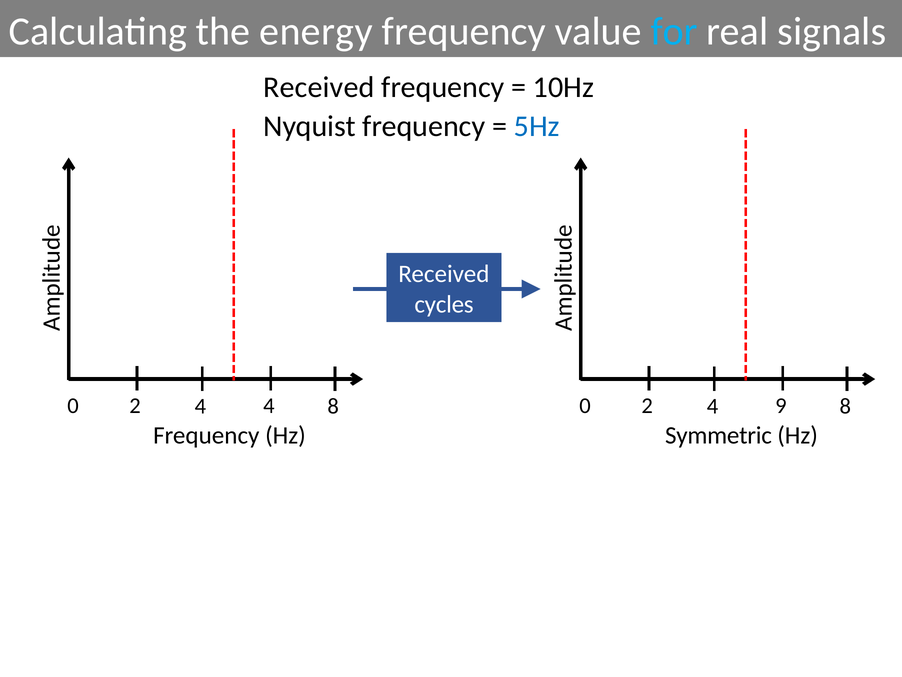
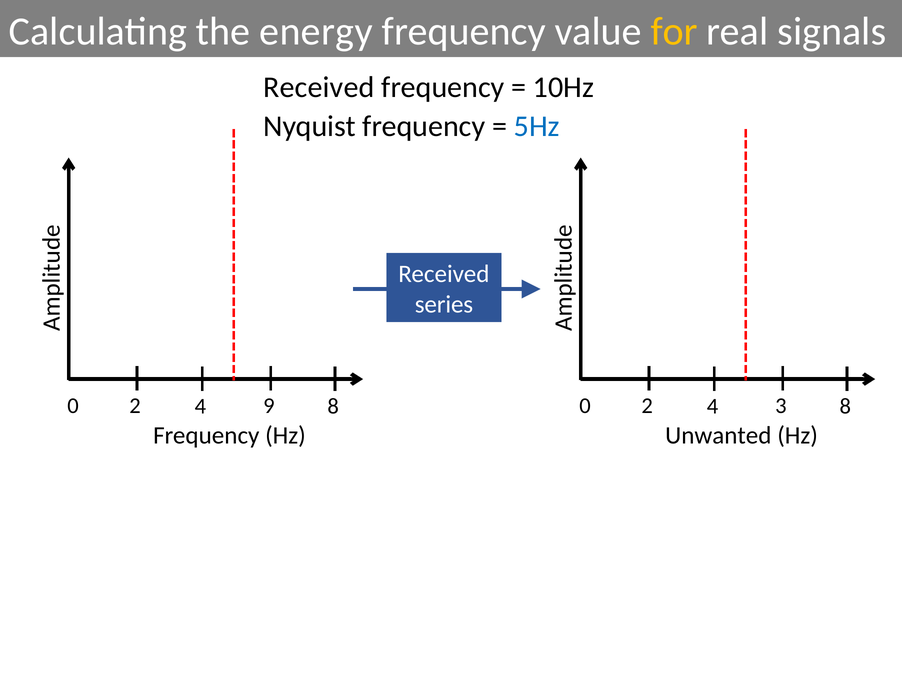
for colour: light blue -> yellow
cycles: cycles -> series
0 4: 4 -> 9
9: 9 -> 3
Symmetric: Symmetric -> Unwanted
